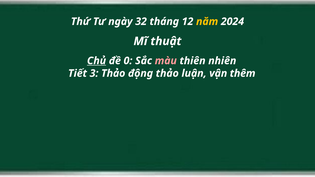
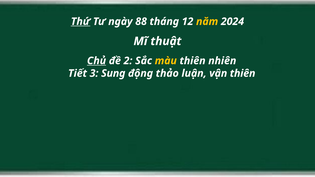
Thứ underline: none -> present
32: 32 -> 88
0: 0 -> 2
màu colour: pink -> yellow
3 Thảo: Thảo -> Sung
vận thêm: thêm -> thiên
